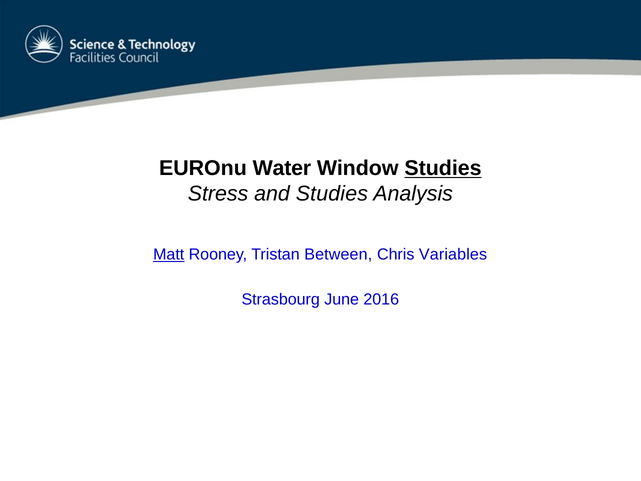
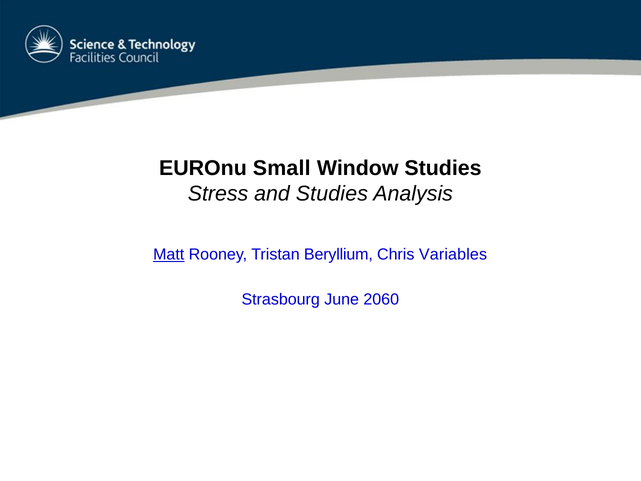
Water: Water -> Small
Studies at (443, 168) underline: present -> none
Between: Between -> Beryllium
2016: 2016 -> 2060
